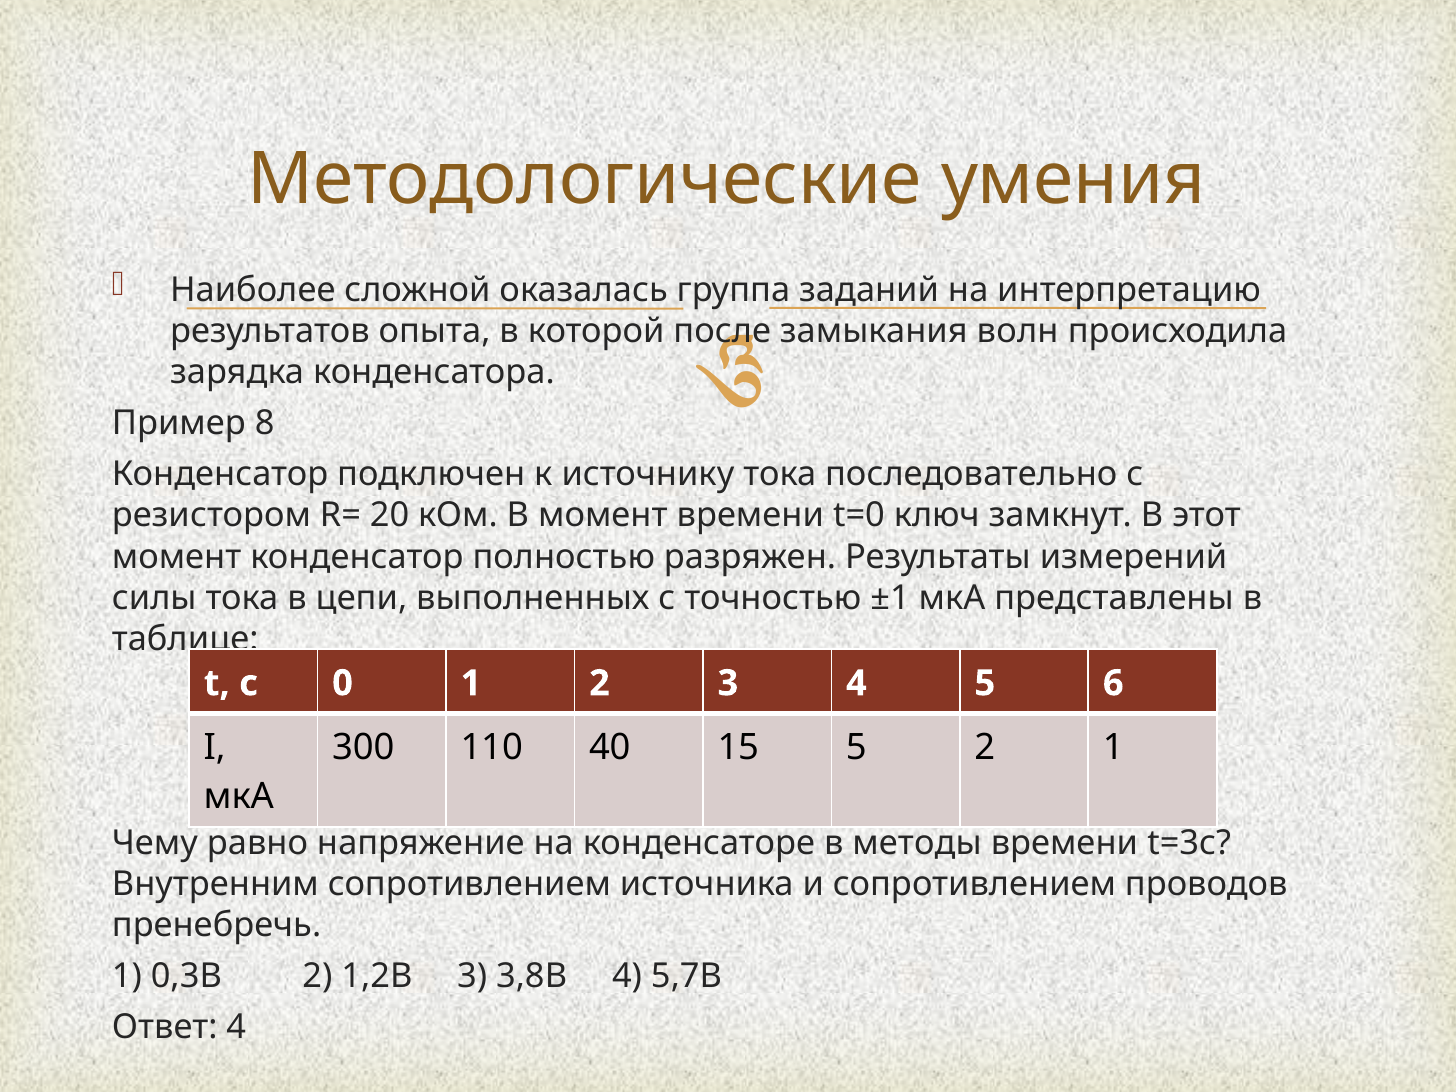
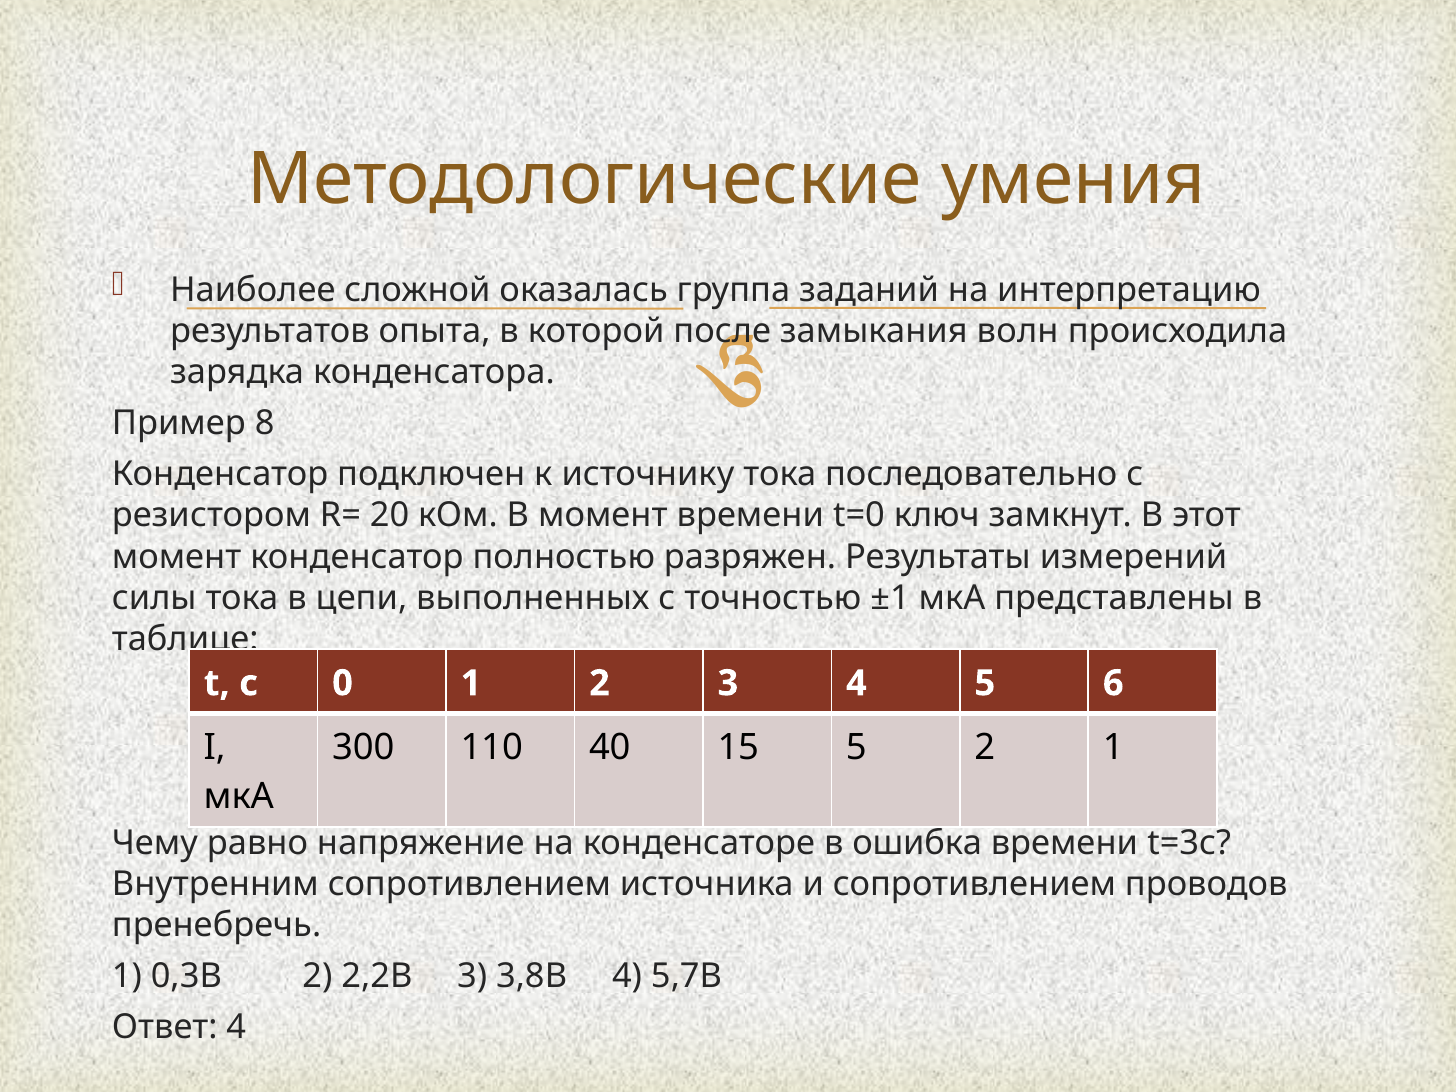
методы: методы -> ошибка
1,2В: 1,2В -> 2,2В
